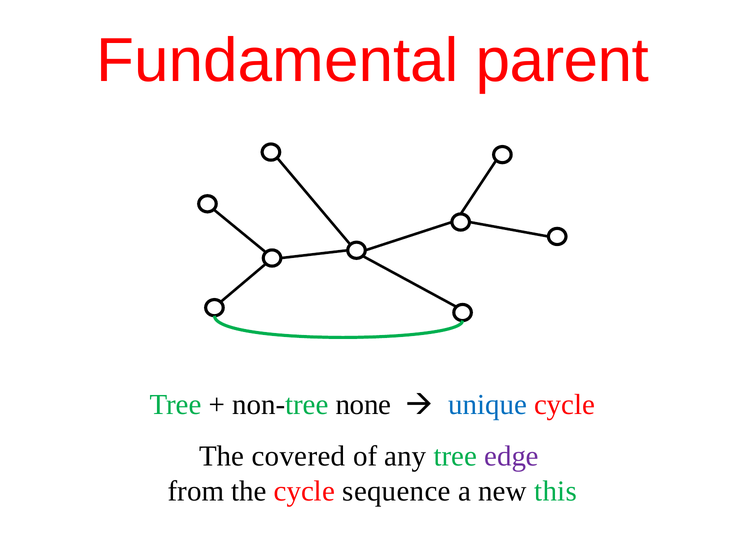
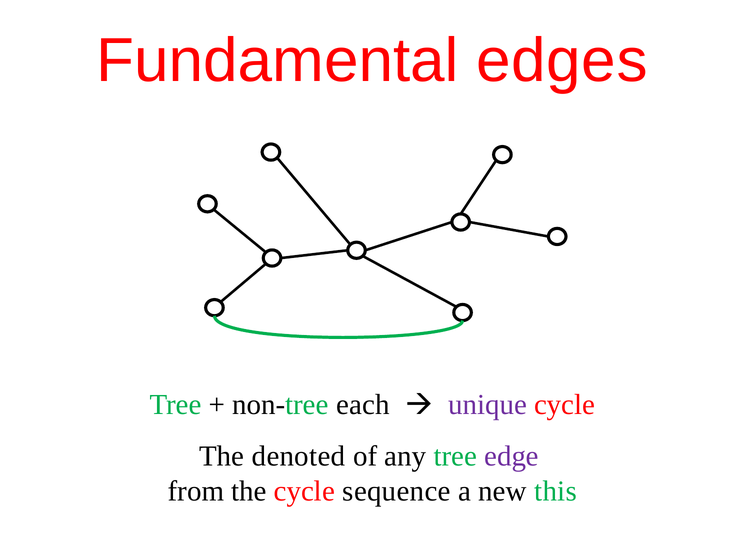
parent: parent -> edges
none: none -> each
unique colour: blue -> purple
covered: covered -> denoted
